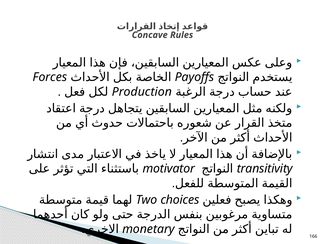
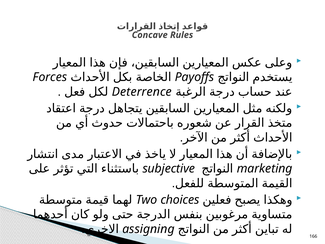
Production: Production -> Deterrence
motivator: motivator -> subjective
transitivity: transitivity -> marketing
monetary: monetary -> assigning
